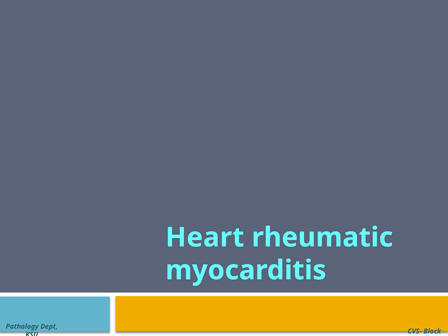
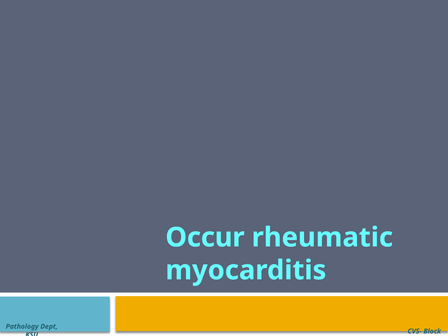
Heart: Heart -> Occur
